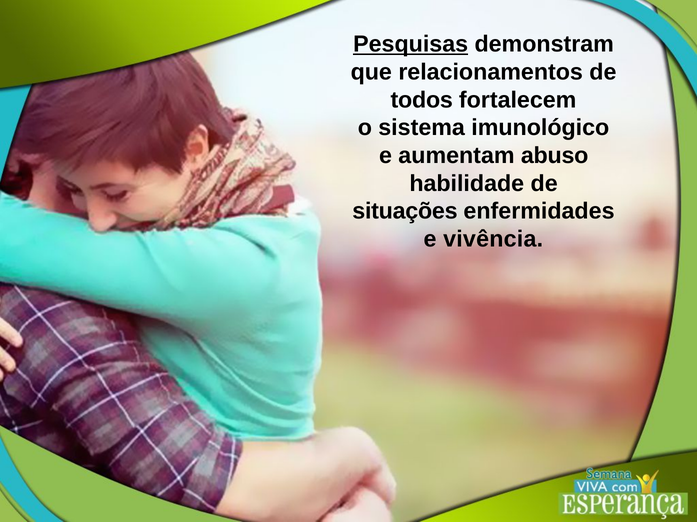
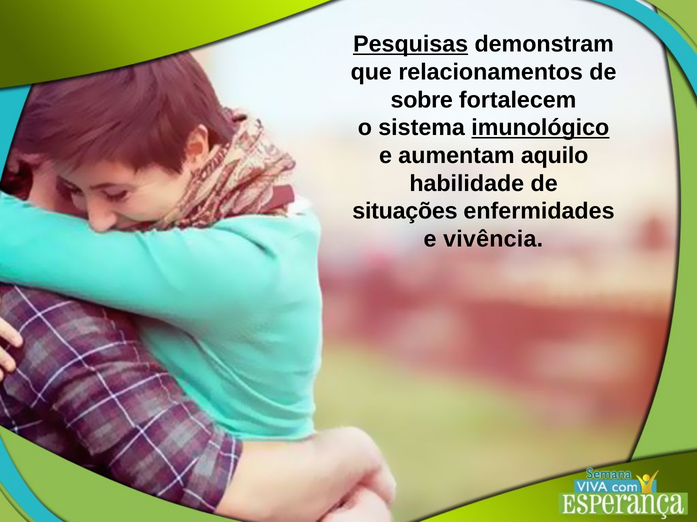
todos: todos -> sobre
imunológico underline: none -> present
abuso: abuso -> aquilo
